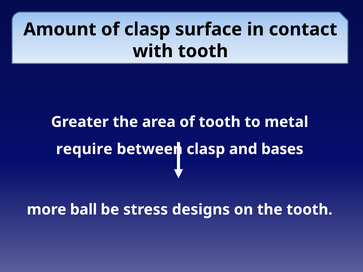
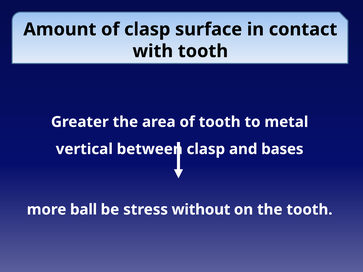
require: require -> vertical
designs: designs -> without
